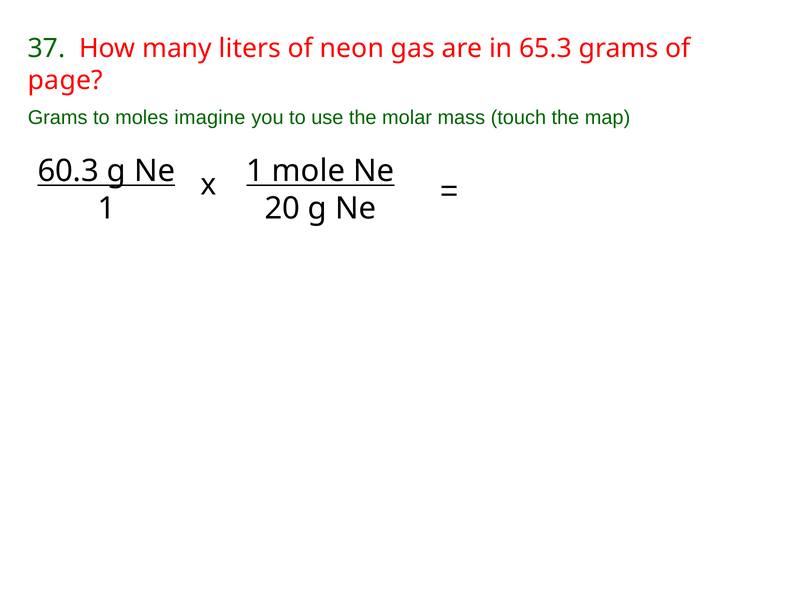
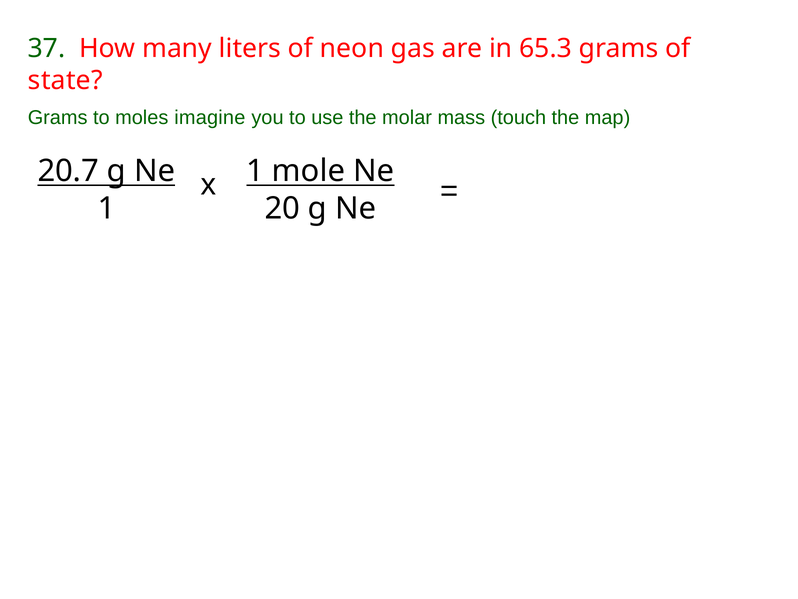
page: page -> state
60.3: 60.3 -> 20.7
